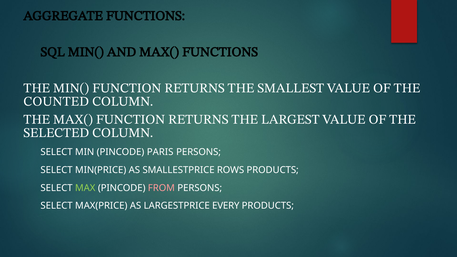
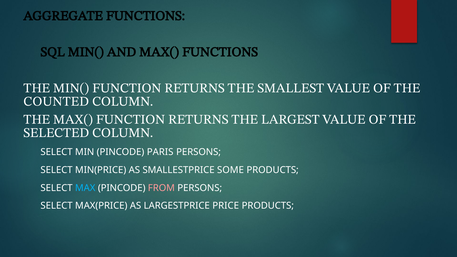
ROWS: ROWS -> SOME
MAX colour: light green -> light blue
EVERY: EVERY -> PRICE
